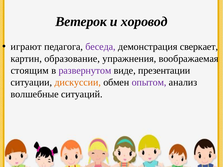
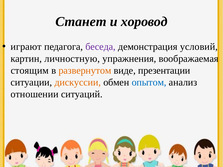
Ветерок: Ветерок -> Станет
сверкает: сверкает -> условий
образование: образование -> личностную
развернутом colour: purple -> orange
опытом colour: purple -> blue
волшебные: волшебные -> отношении
